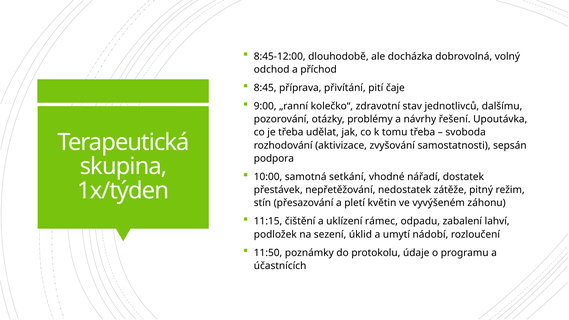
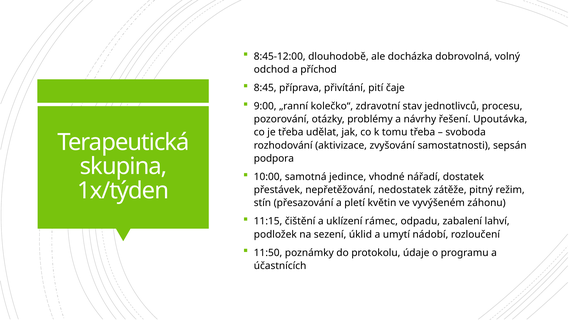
dalšímu: dalšímu -> procesu
setkání: setkání -> jedince
